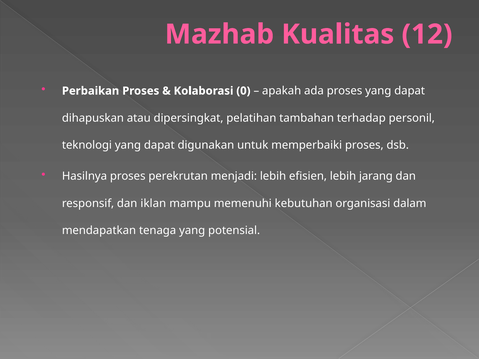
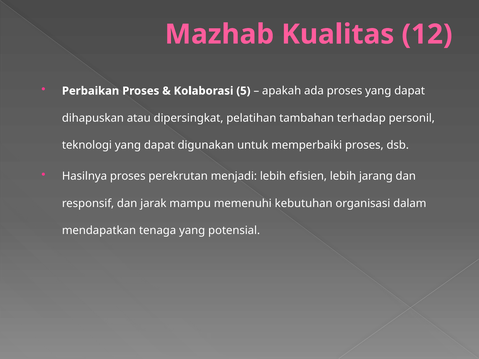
0: 0 -> 5
iklan: iklan -> jarak
